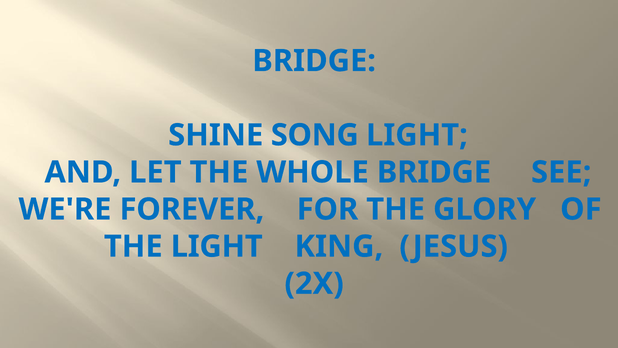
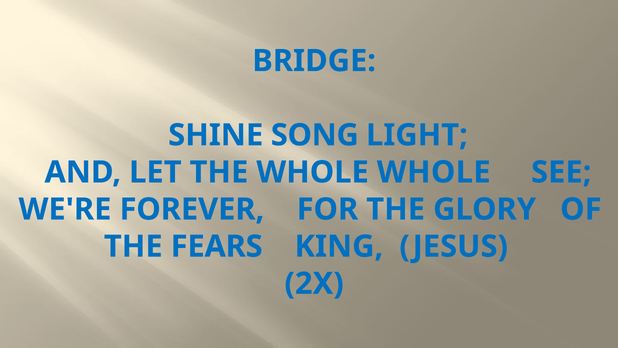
WHOLE BRIDGE: BRIDGE -> WHOLE
THE LIGHT: LIGHT -> FEARS
